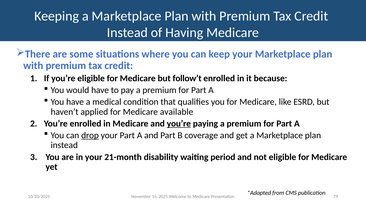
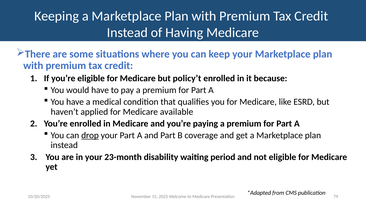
follow’t: follow’t -> policy’t
you’re at (179, 123) underline: present -> none
21-month: 21-month -> 23-month
